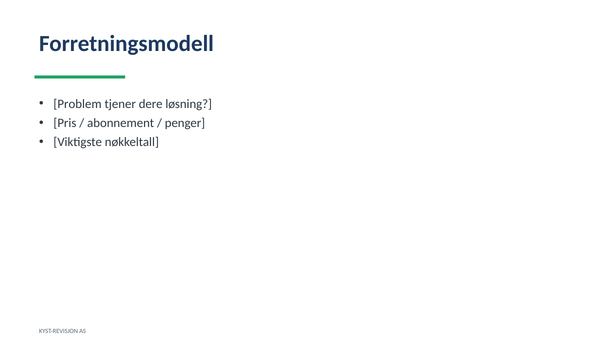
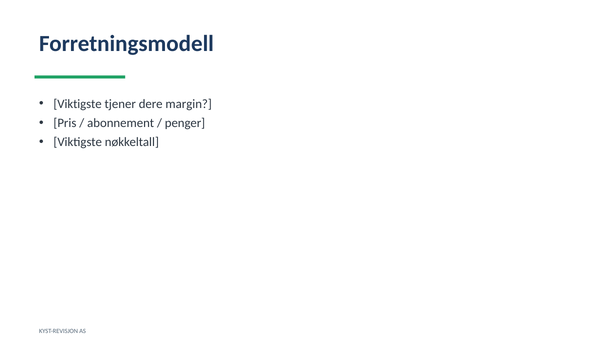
Problem at (78, 104): Problem -> Viktigste
løsning: løsning -> margin
